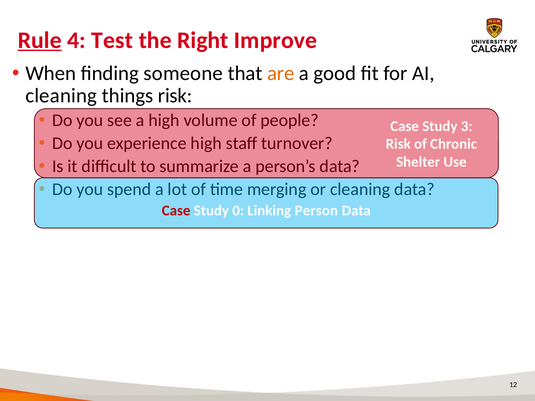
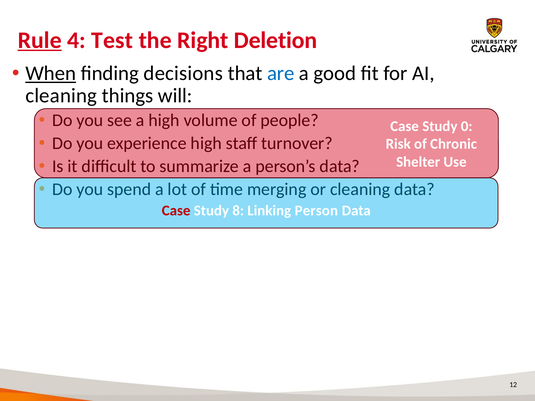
Improve: Improve -> Deletion
When underline: none -> present
someone: someone -> decisions
are colour: orange -> blue
things risk: risk -> will
3: 3 -> 0
0: 0 -> 8
